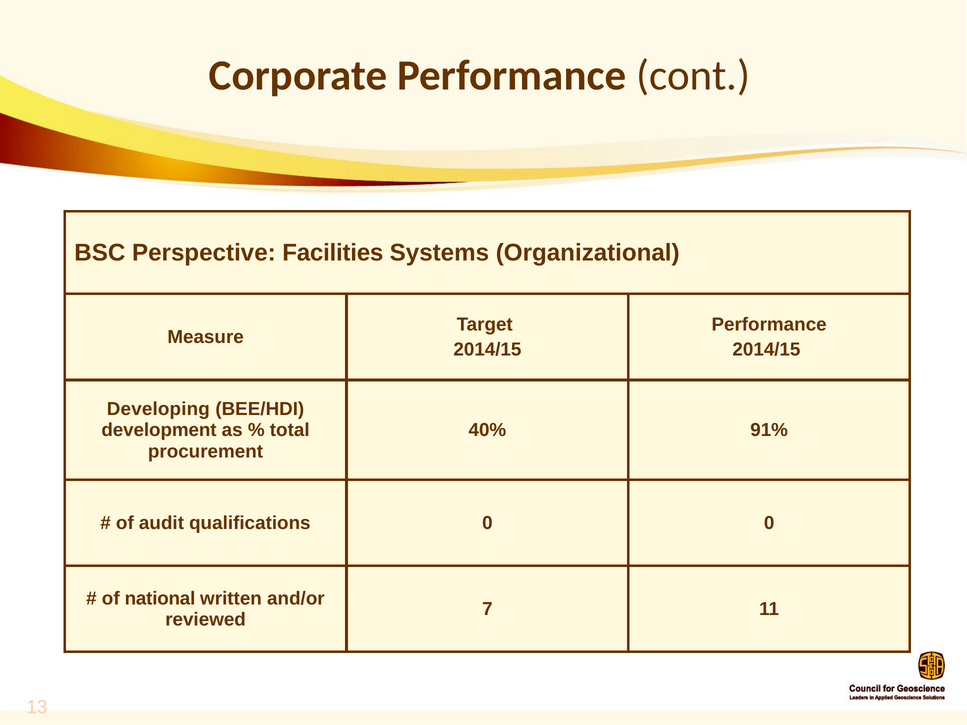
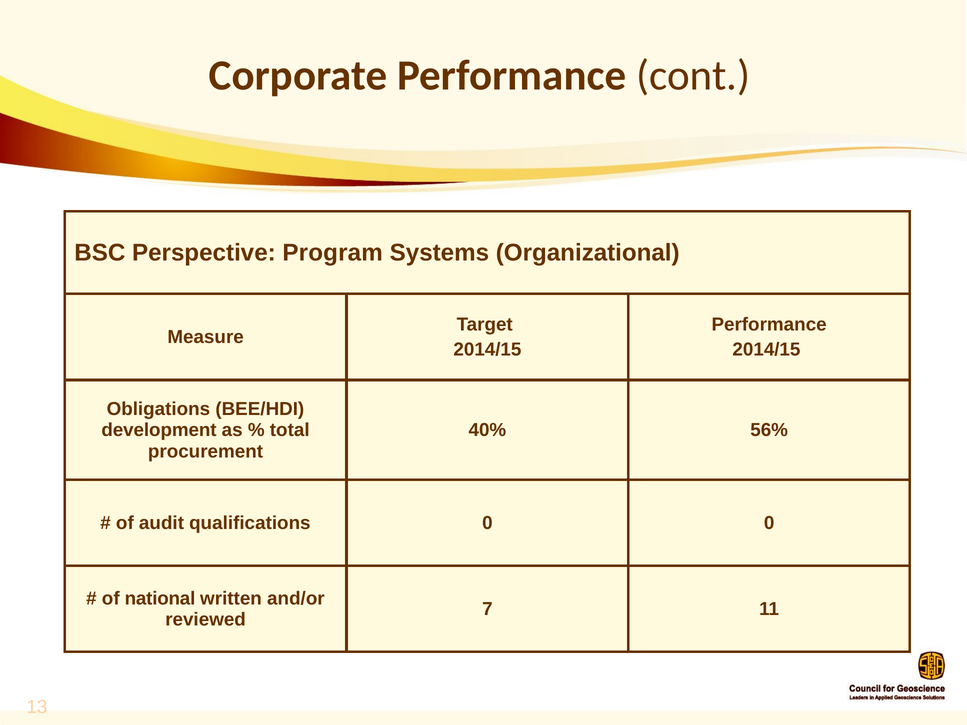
Facilities: Facilities -> Program
Developing: Developing -> Obligations
91%: 91% -> 56%
